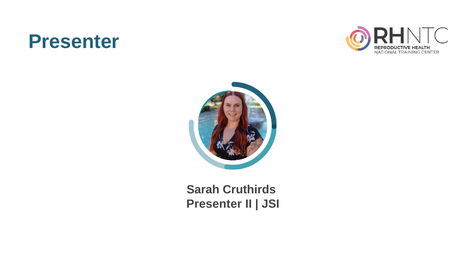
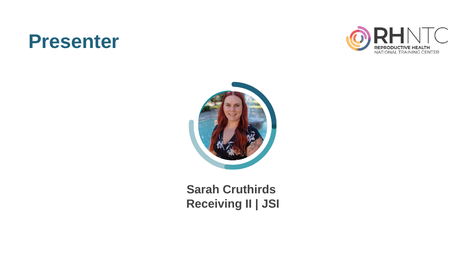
Presenter at (214, 204): Presenter -> Receiving
